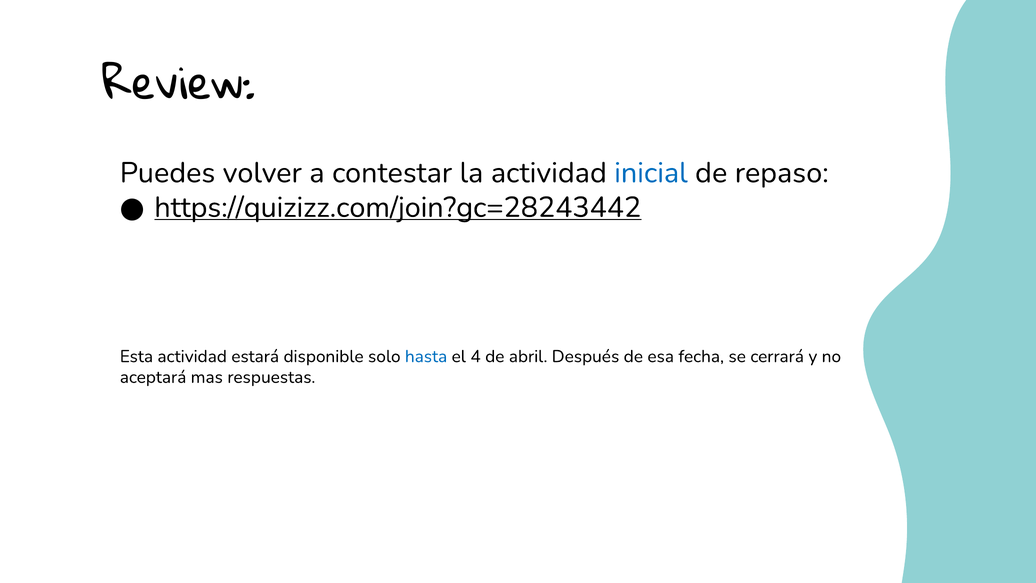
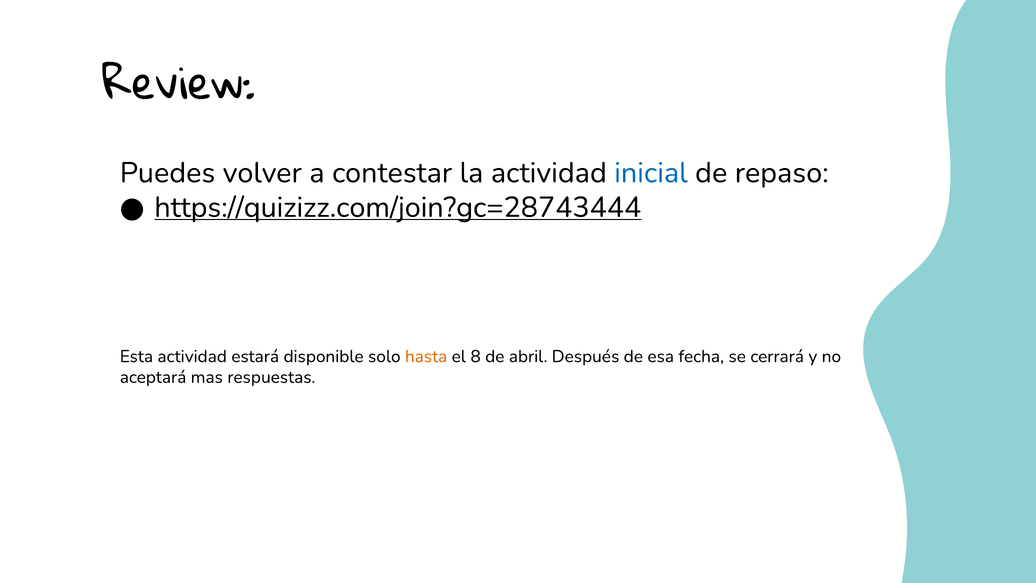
https://quizizz.com/join?gc=28243442: https://quizizz.com/join?gc=28243442 -> https://quizizz.com/join?gc=28743444
hasta colour: blue -> orange
4: 4 -> 8
